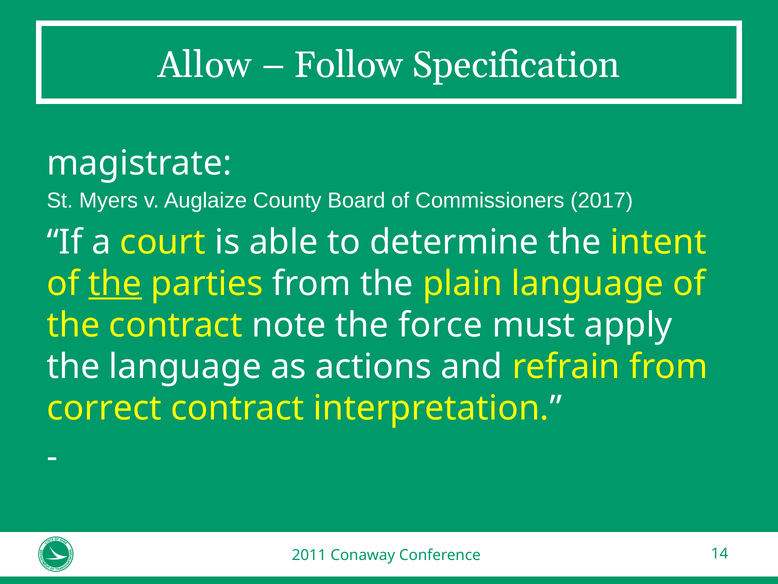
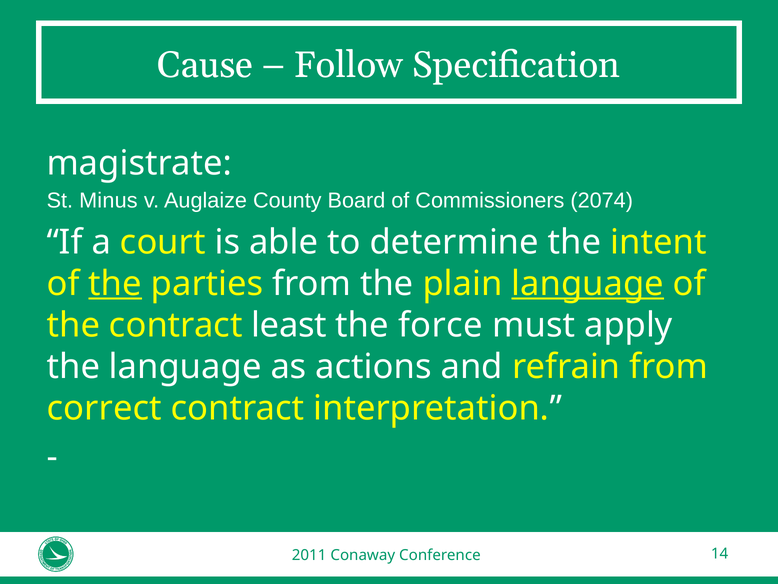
Allow: Allow -> Cause
Myers: Myers -> Minus
2017: 2017 -> 2074
language at (588, 283) underline: none -> present
note: note -> least
